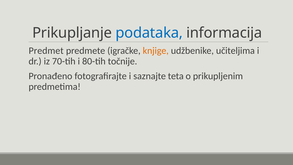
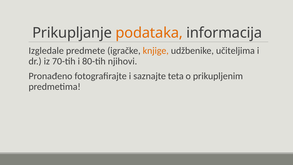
podataka colour: blue -> orange
Predmet: Predmet -> Izgledale
točnije: točnije -> njihovi
